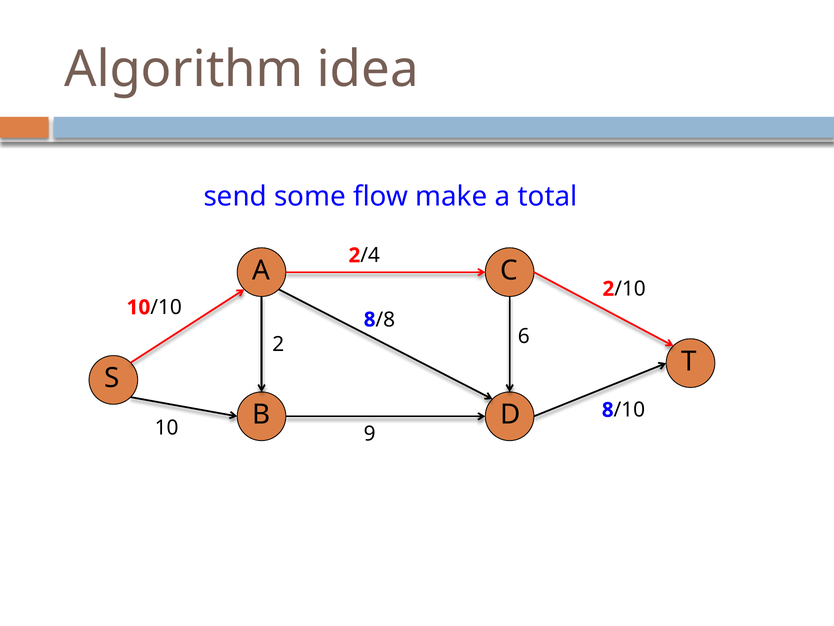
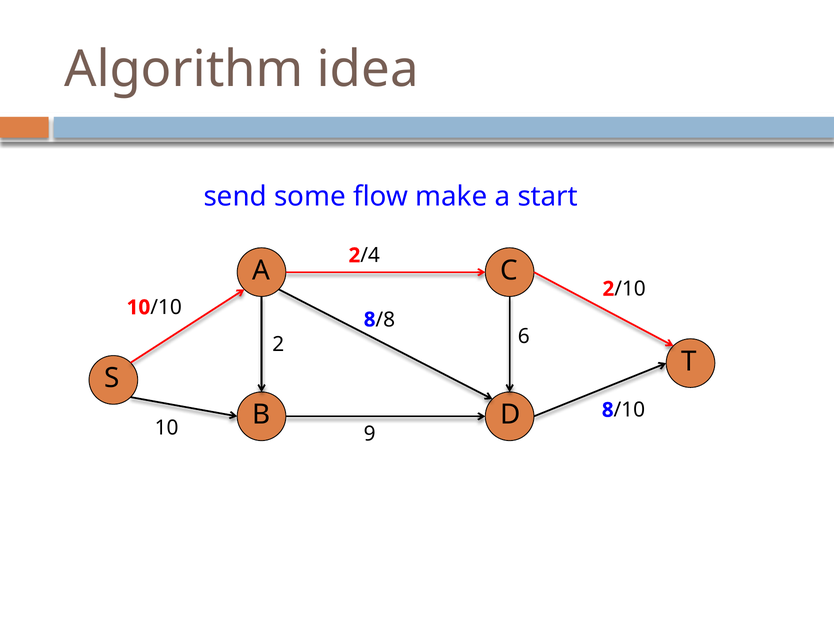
total: total -> start
